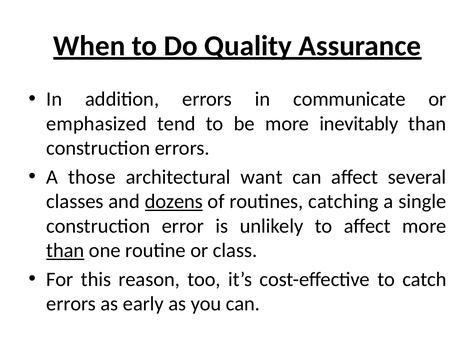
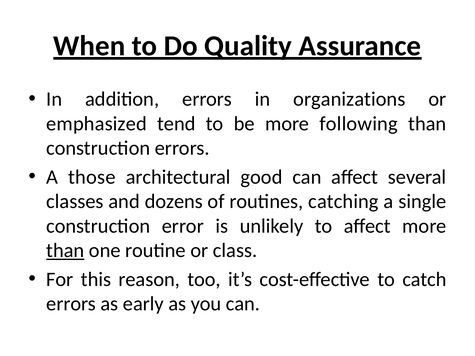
communicate: communicate -> organizations
inevitably: inevitably -> following
want: want -> good
dozens underline: present -> none
